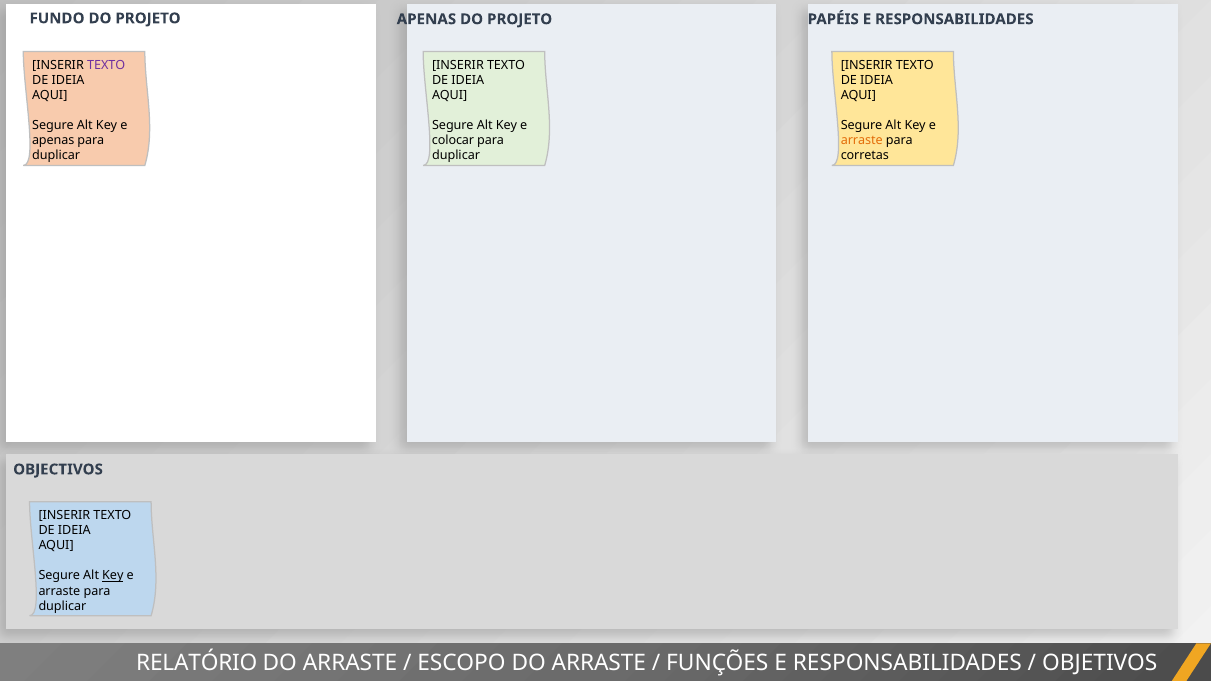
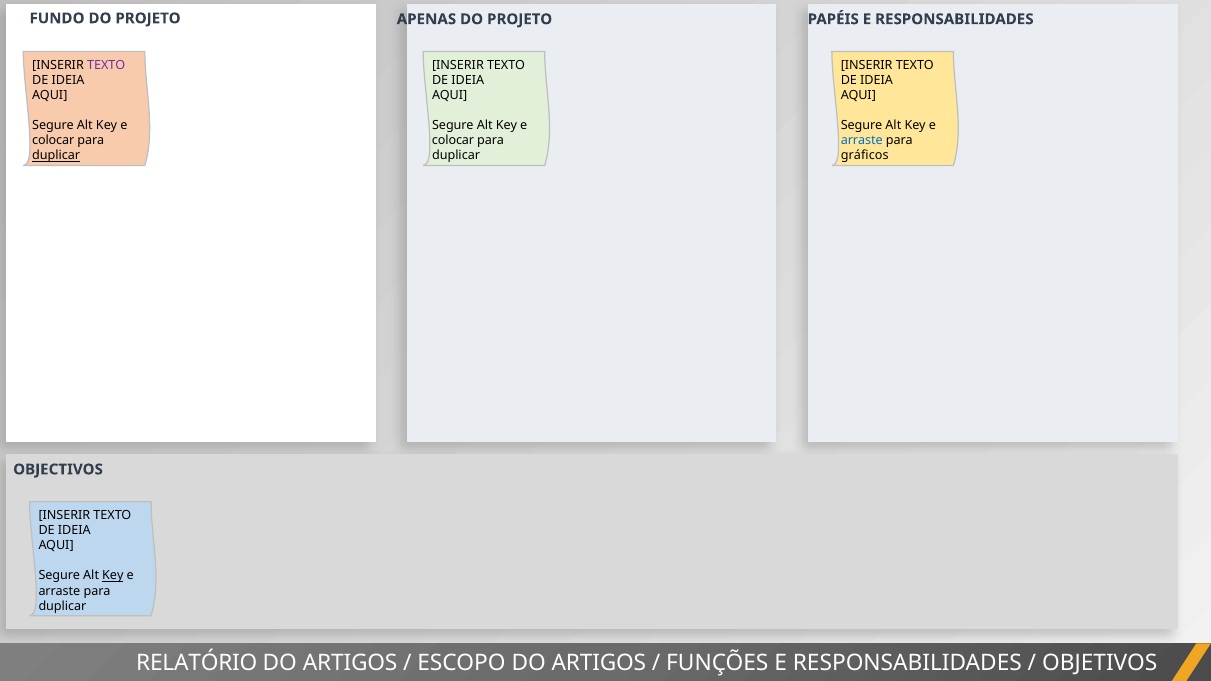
apenas at (53, 141): apenas -> colocar
arraste at (862, 141) colour: orange -> blue
duplicar at (56, 156) underline: none -> present
corretas: corretas -> gráficos
ARRASTE at (350, 663): ARRASTE -> ARTIGOS
ESCOPO DO ARRASTE: ARRASTE -> ARTIGOS
